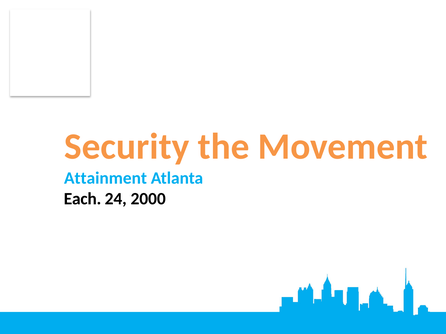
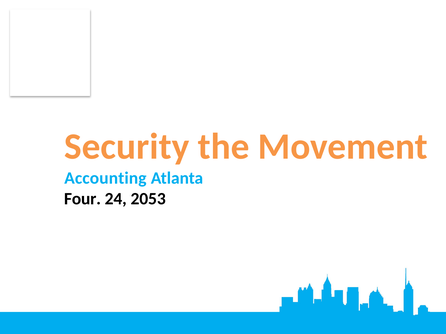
Attainment: Attainment -> Accounting
Each: Each -> Four
2000: 2000 -> 2053
